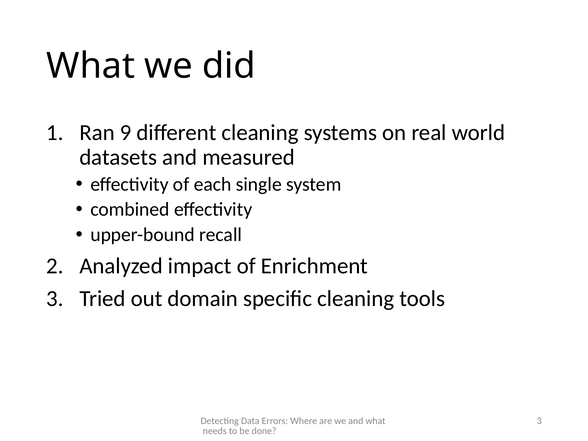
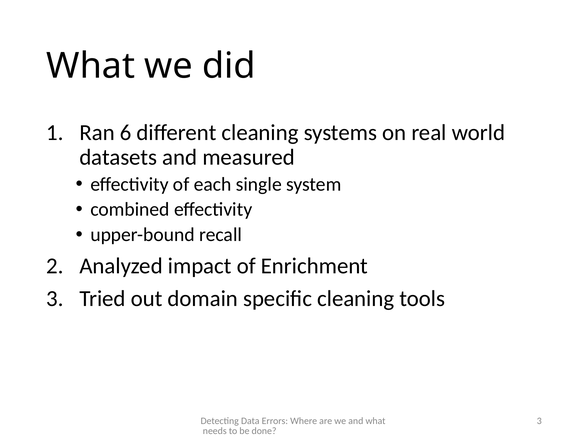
9: 9 -> 6
